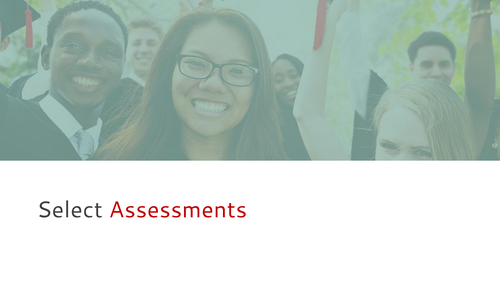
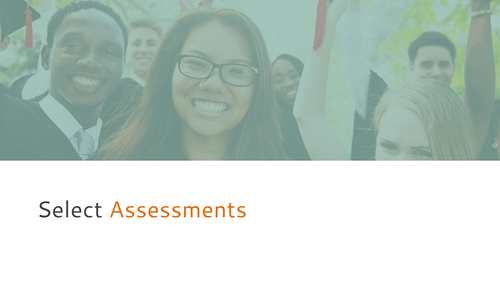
Assessments colour: red -> orange
